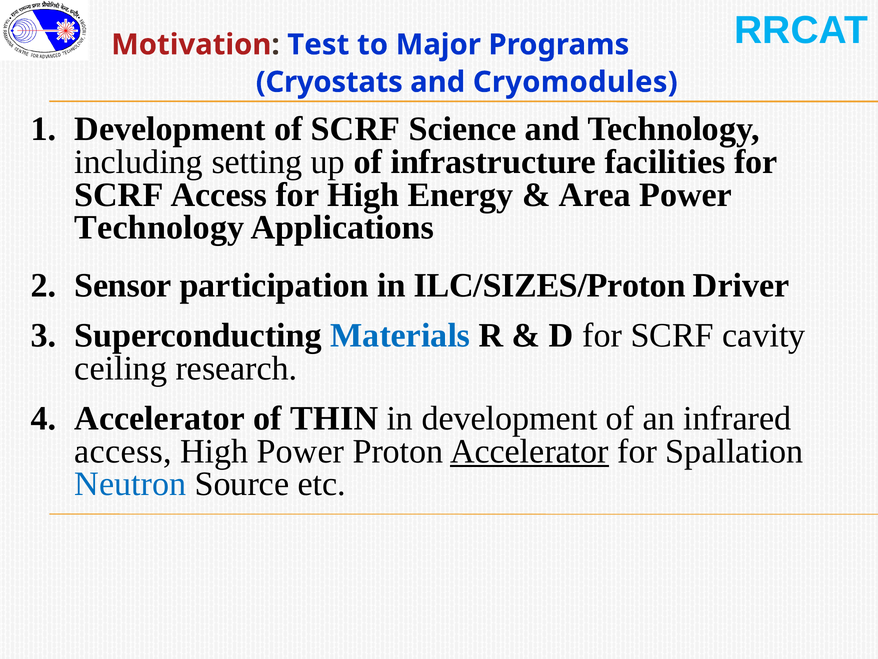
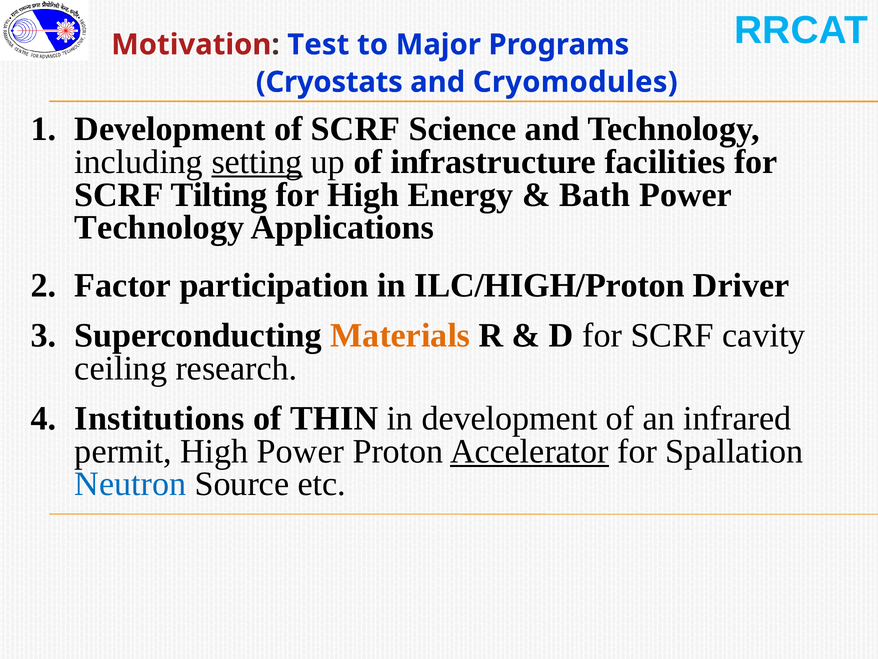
setting underline: none -> present
SCRF Access: Access -> Tilting
Area: Area -> Bath
Sensor: Sensor -> Factor
ILC/SIZES/Proton: ILC/SIZES/Proton -> ILC/HIGH/Proton
Materials colour: blue -> orange
Accelerator at (160, 418): Accelerator -> Institutions
access at (123, 451): access -> permit
